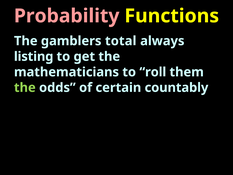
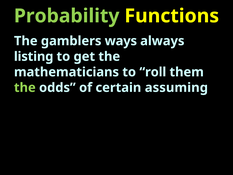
Probability colour: pink -> light green
total: total -> ways
countably: countably -> assuming
